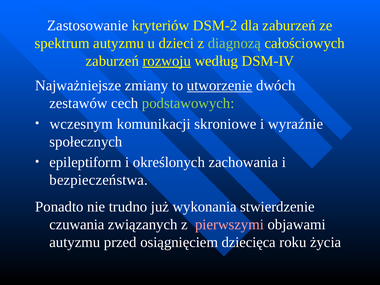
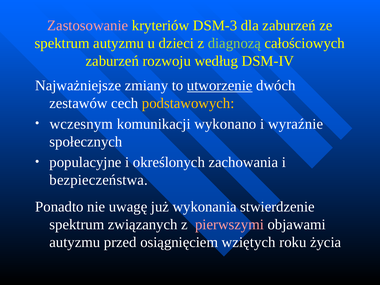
Zastosowanie colour: white -> pink
DSM-2: DSM-2 -> DSM-3
rozwoju underline: present -> none
podstawowych colour: light green -> yellow
skroniowe: skroniowe -> wykonano
epileptiform: epileptiform -> populacyjne
trudno: trudno -> uwagę
czuwania at (77, 224): czuwania -> spektrum
dziecięca: dziecięca -> wziętych
